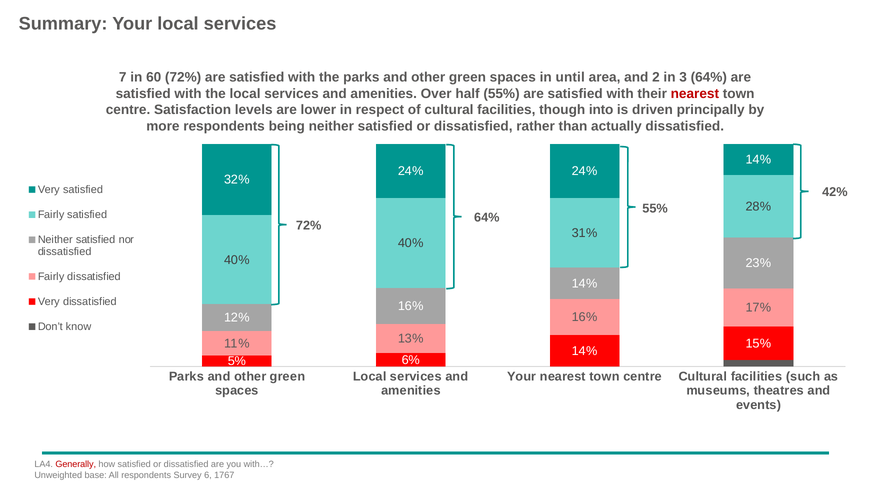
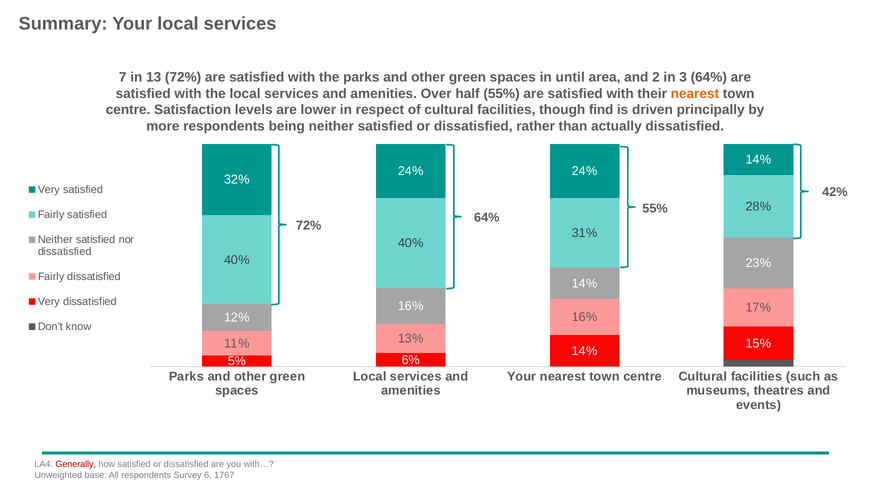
60: 60 -> 13
nearest at (695, 94) colour: red -> orange
into: into -> find
